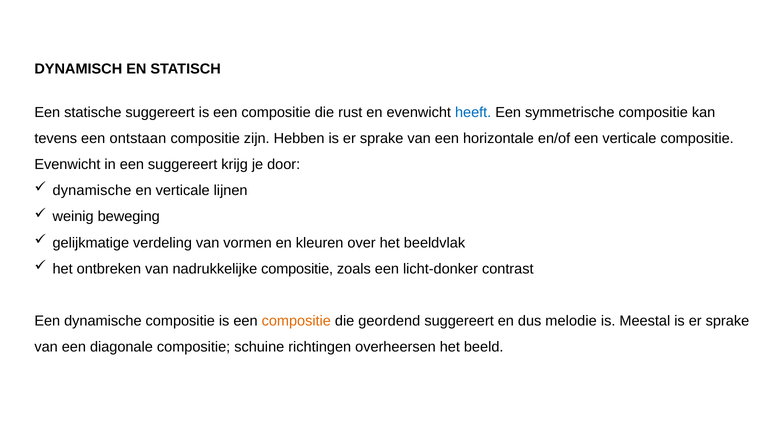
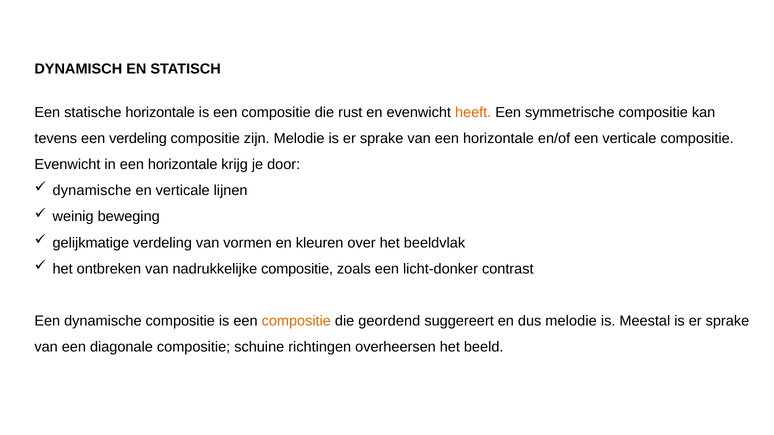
statische suggereert: suggereert -> horizontale
heeft colour: blue -> orange
een ontstaan: ontstaan -> verdeling
zijn Hebben: Hebben -> Melodie
in een suggereert: suggereert -> horizontale
